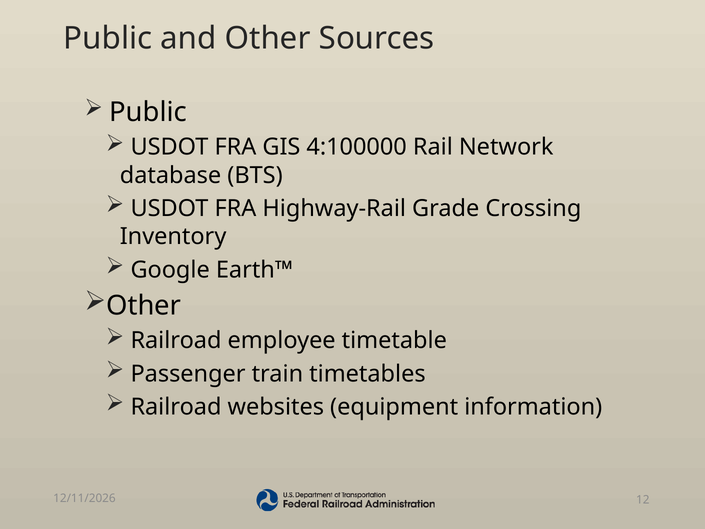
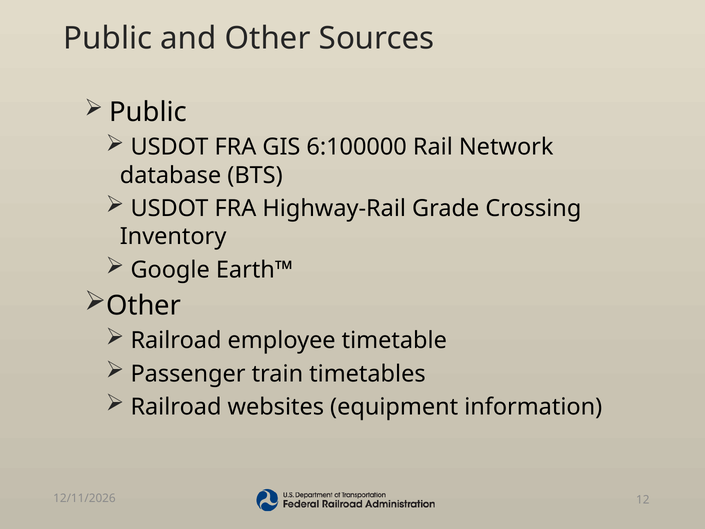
4:100000: 4:100000 -> 6:100000
